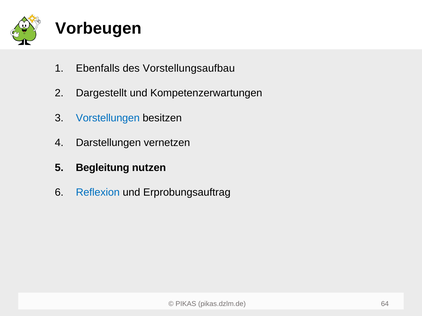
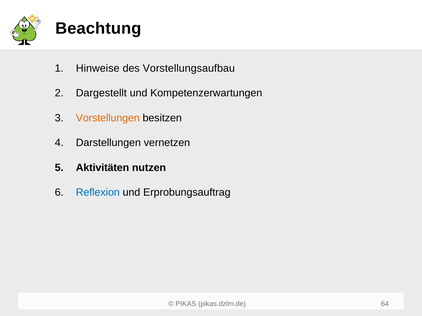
Vorbeugen: Vorbeugen -> Beachtung
Ebenfalls: Ebenfalls -> Hinweise
Vorstellungen colour: blue -> orange
Begleitung: Begleitung -> Aktivitäten
